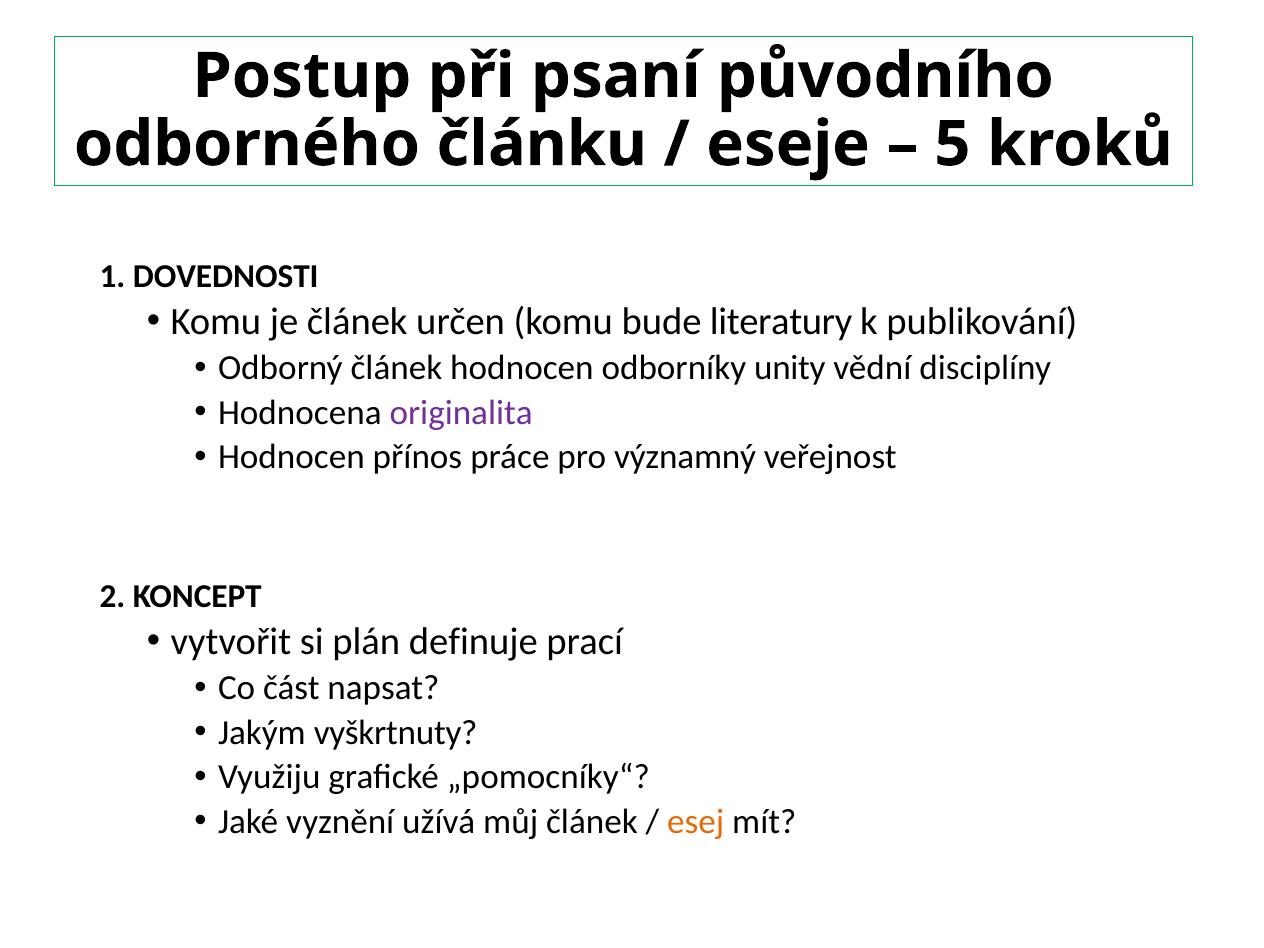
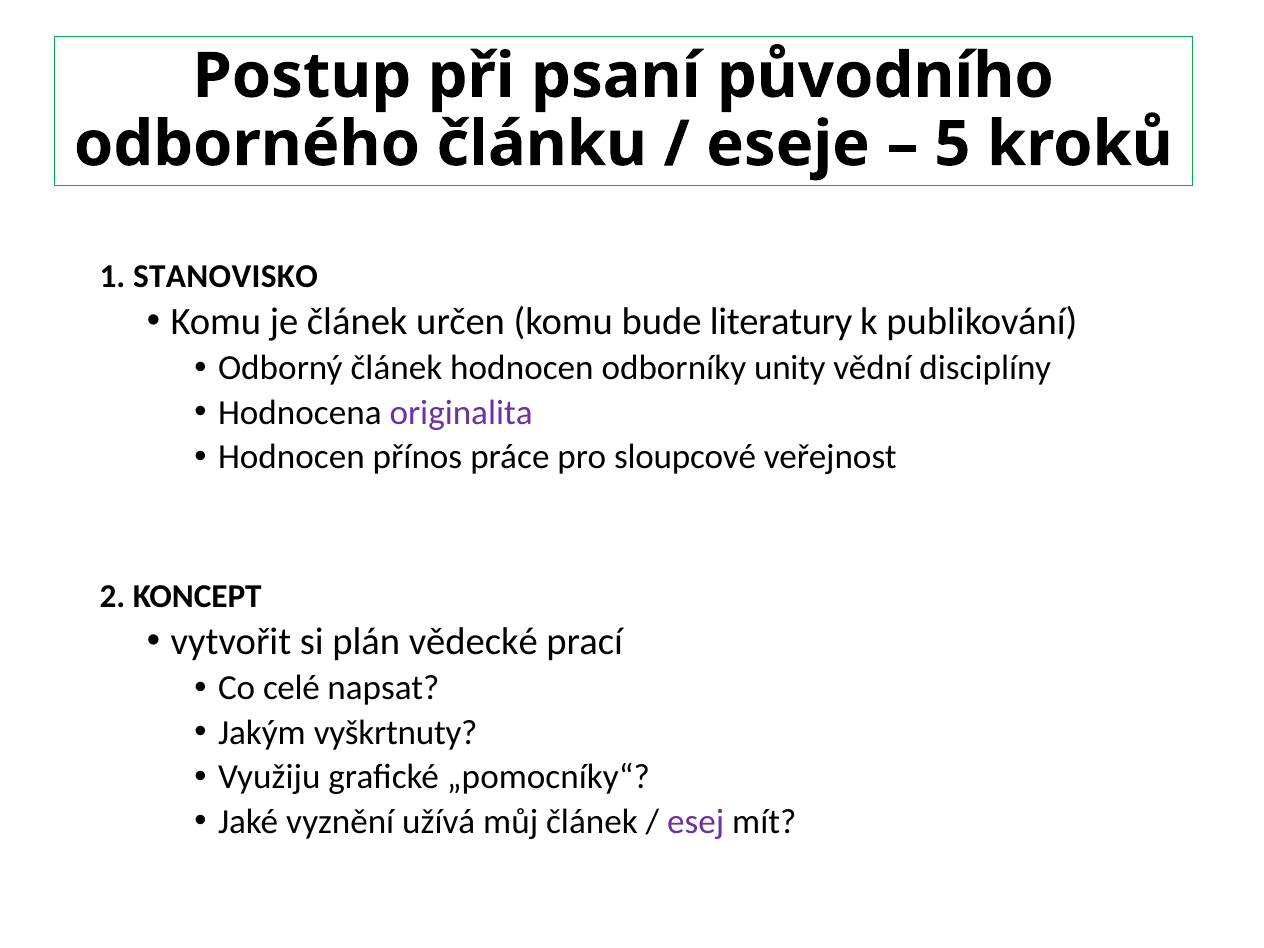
DOVEDNOSTI: DOVEDNOSTI -> STANOVISKO
významný: významný -> sloupcové
definuje: definuje -> vědecké
část: část -> celé
esej colour: orange -> purple
